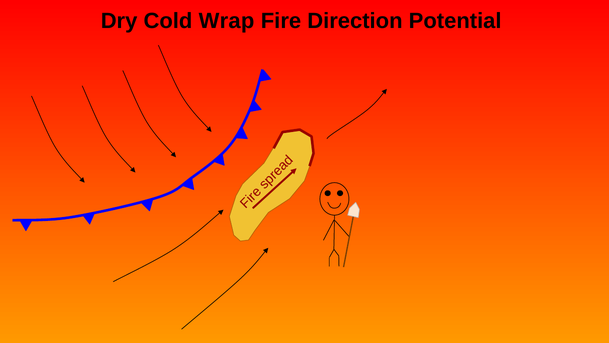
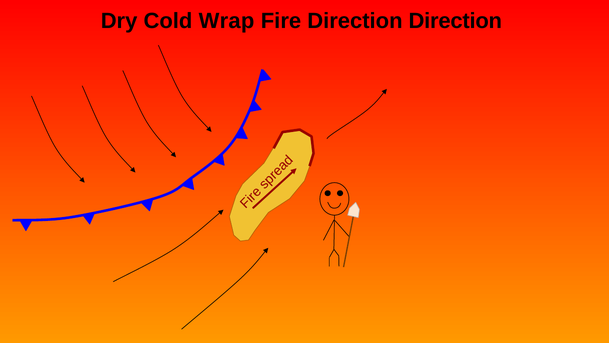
Direction Potential: Potential -> Direction
